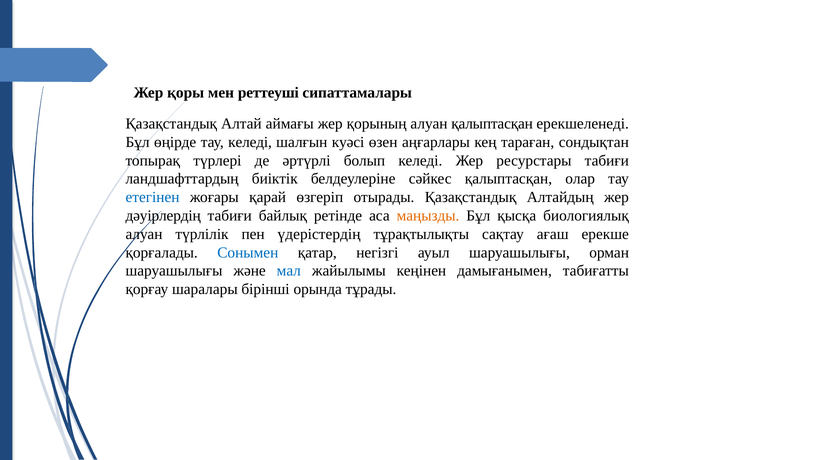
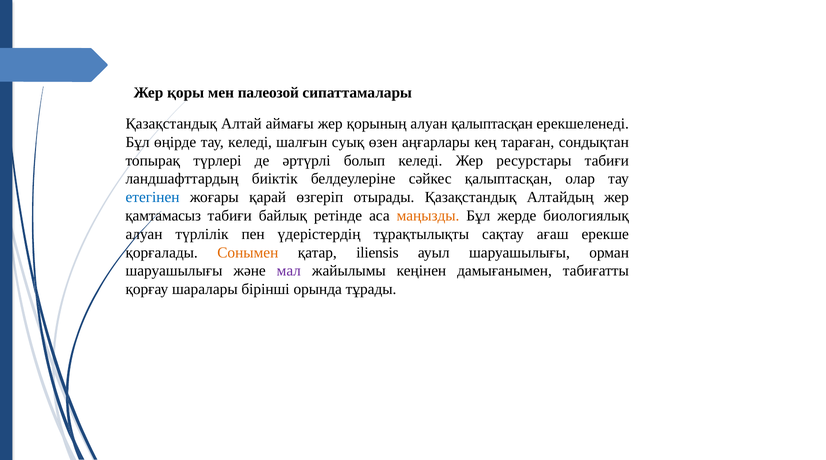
реттеуші: реттеуші -> палеозой
куәсі: куәсі -> суық
дәуірлердің: дәуірлердің -> қамтамасыз
қысқа: қысқа -> жерде
Сонымен colour: blue -> orange
негізгі: негізгі -> iliensis
мал colour: blue -> purple
